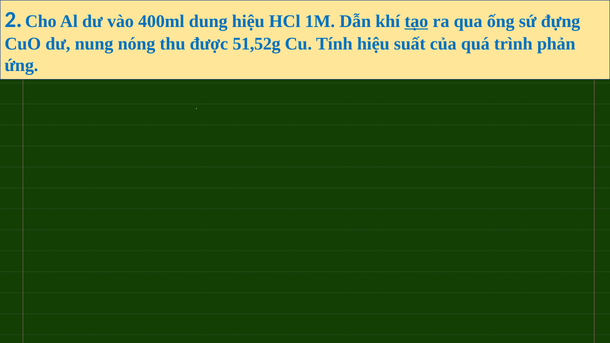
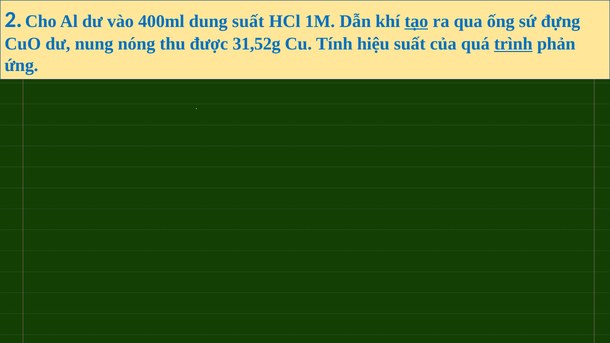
dung hiệu: hiệu -> suất
51,52g: 51,52g -> 31,52g
trình underline: none -> present
